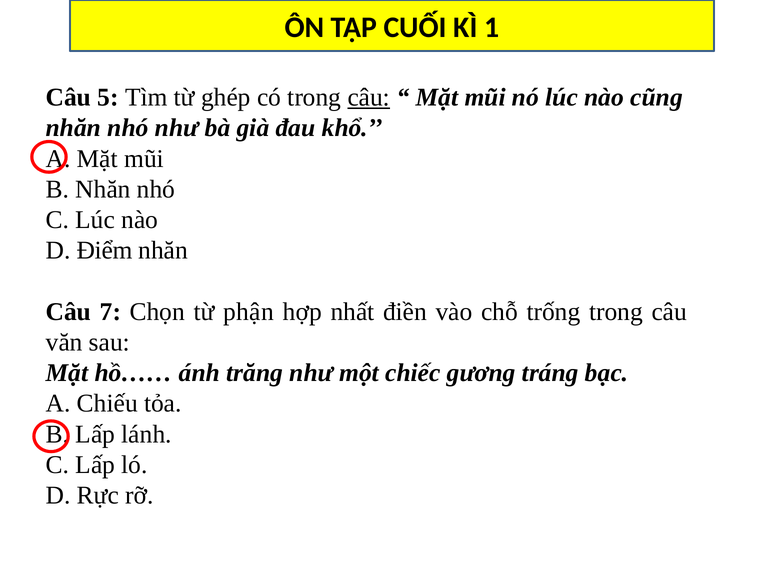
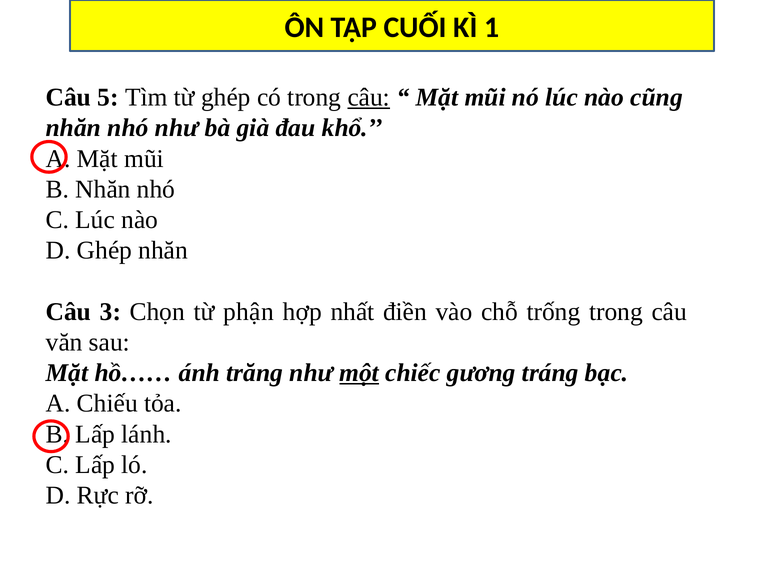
D Điểm: Điểm -> Ghép
7: 7 -> 3
một underline: none -> present
